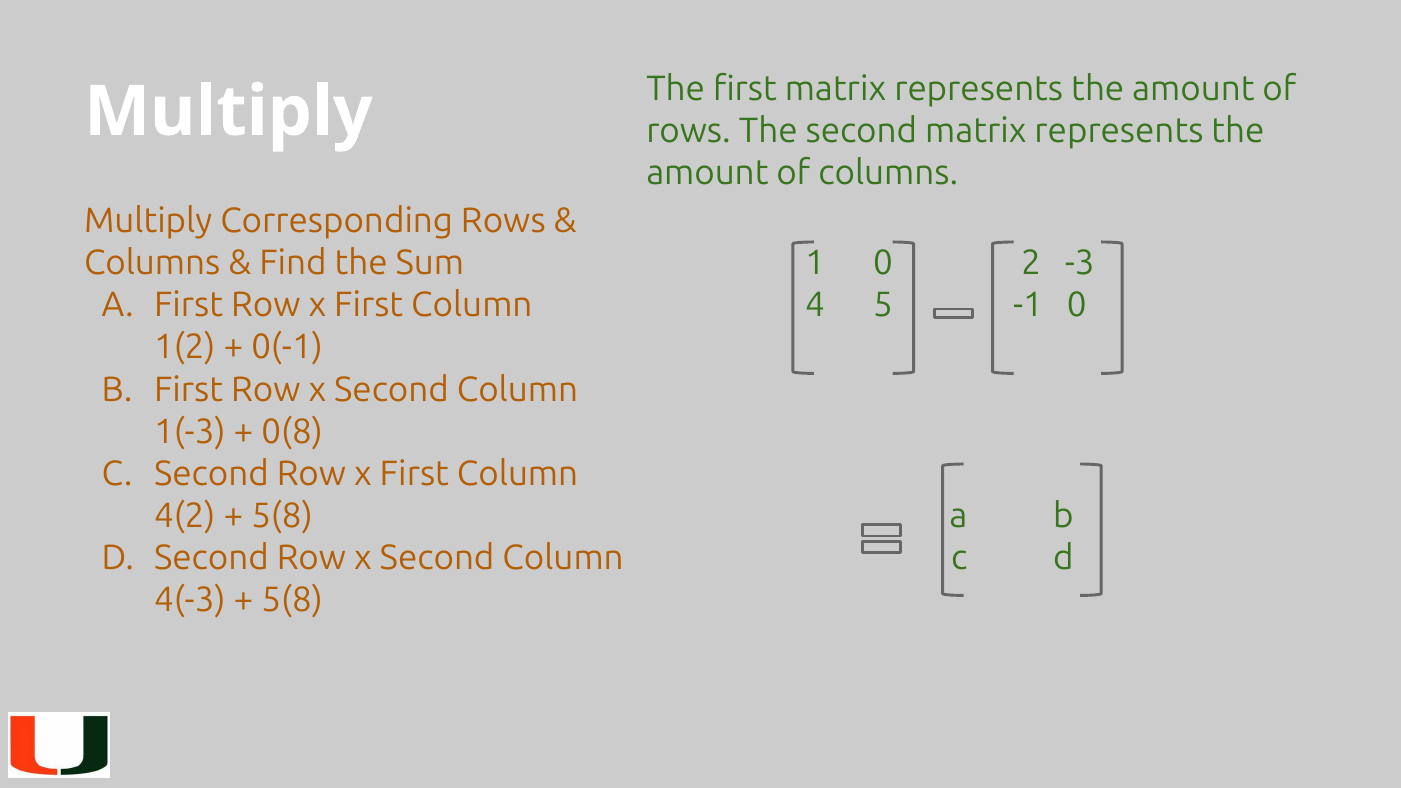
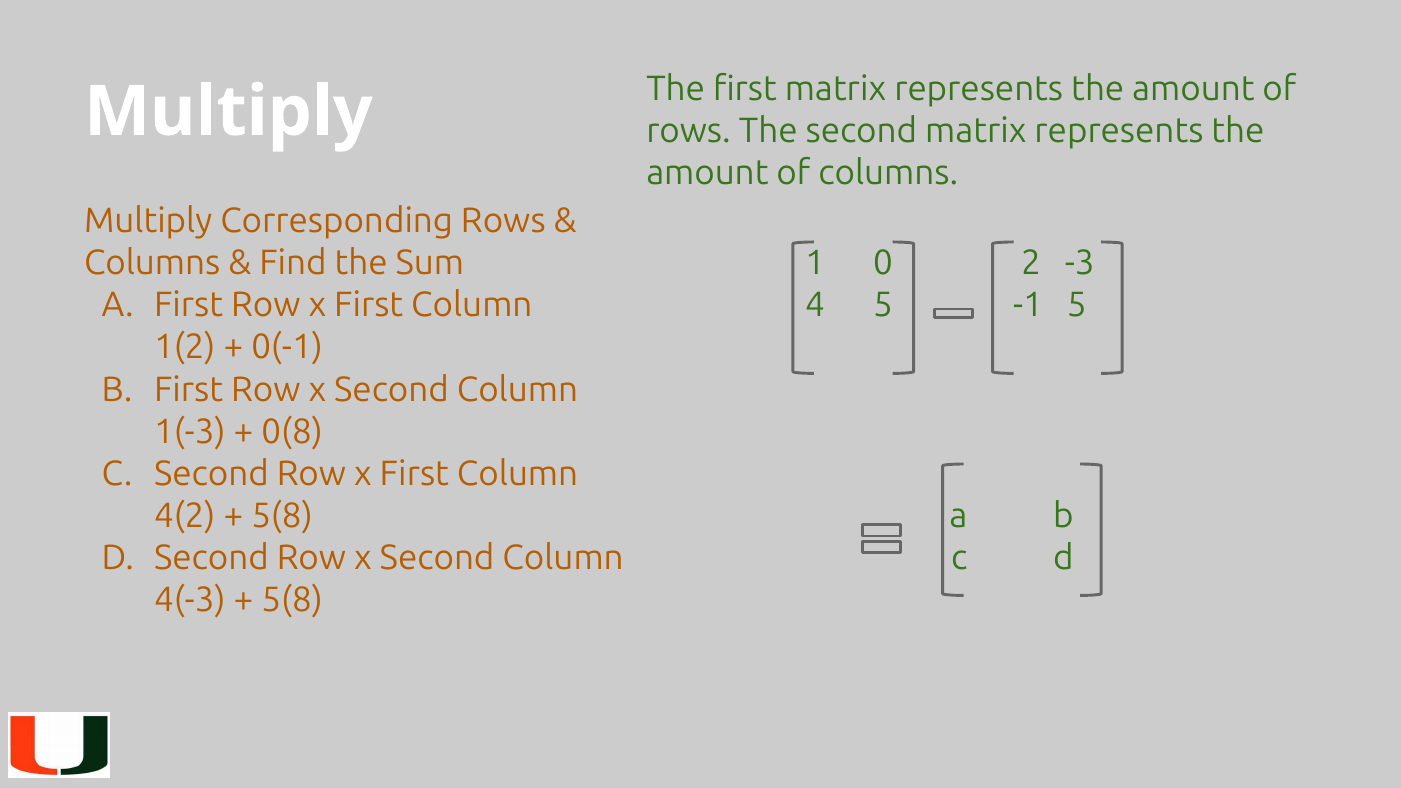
-1 0: 0 -> 5
